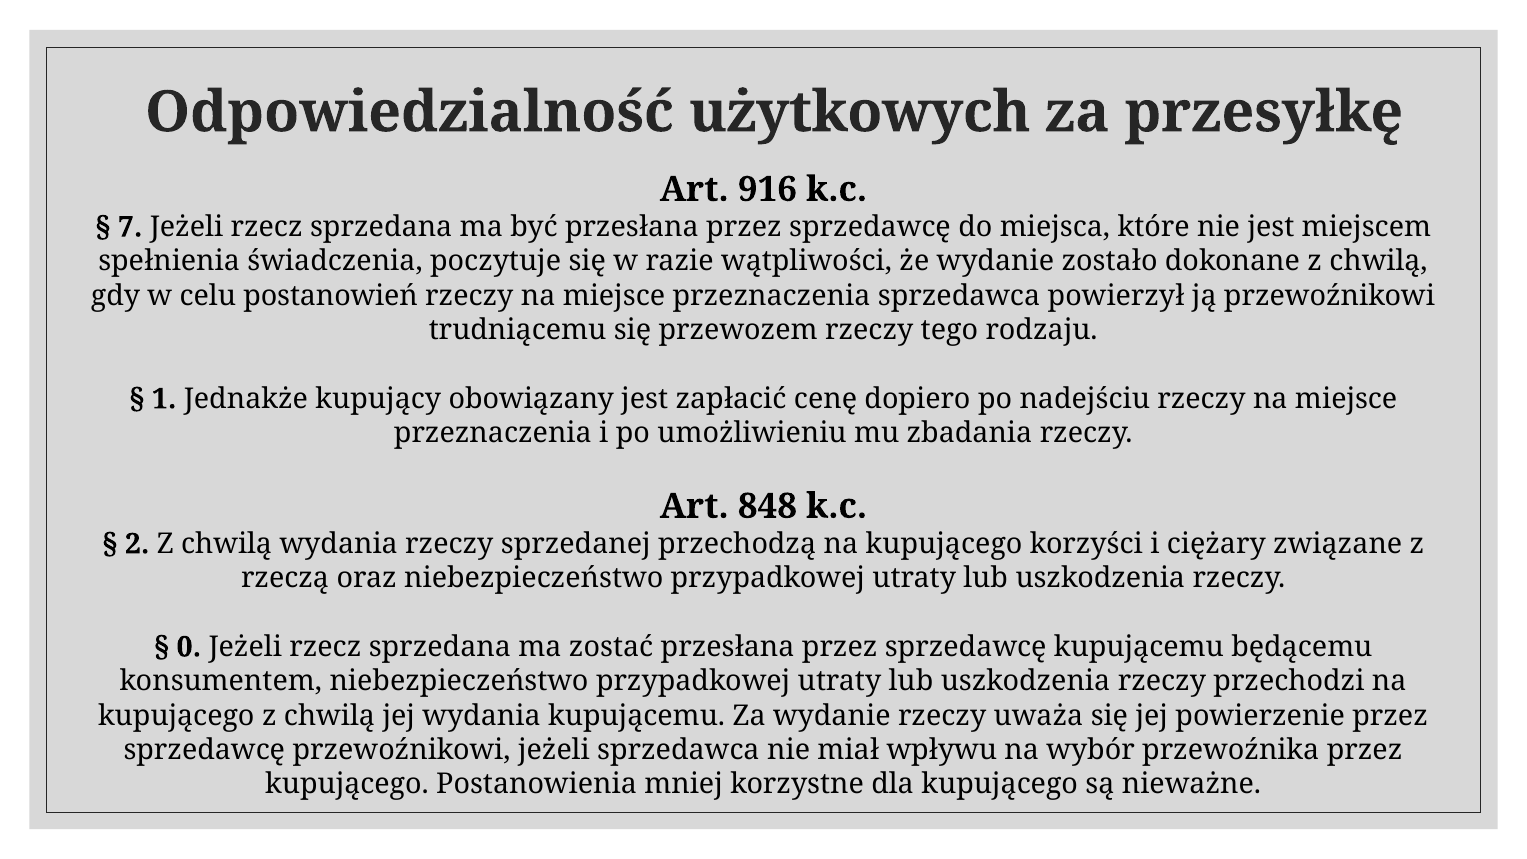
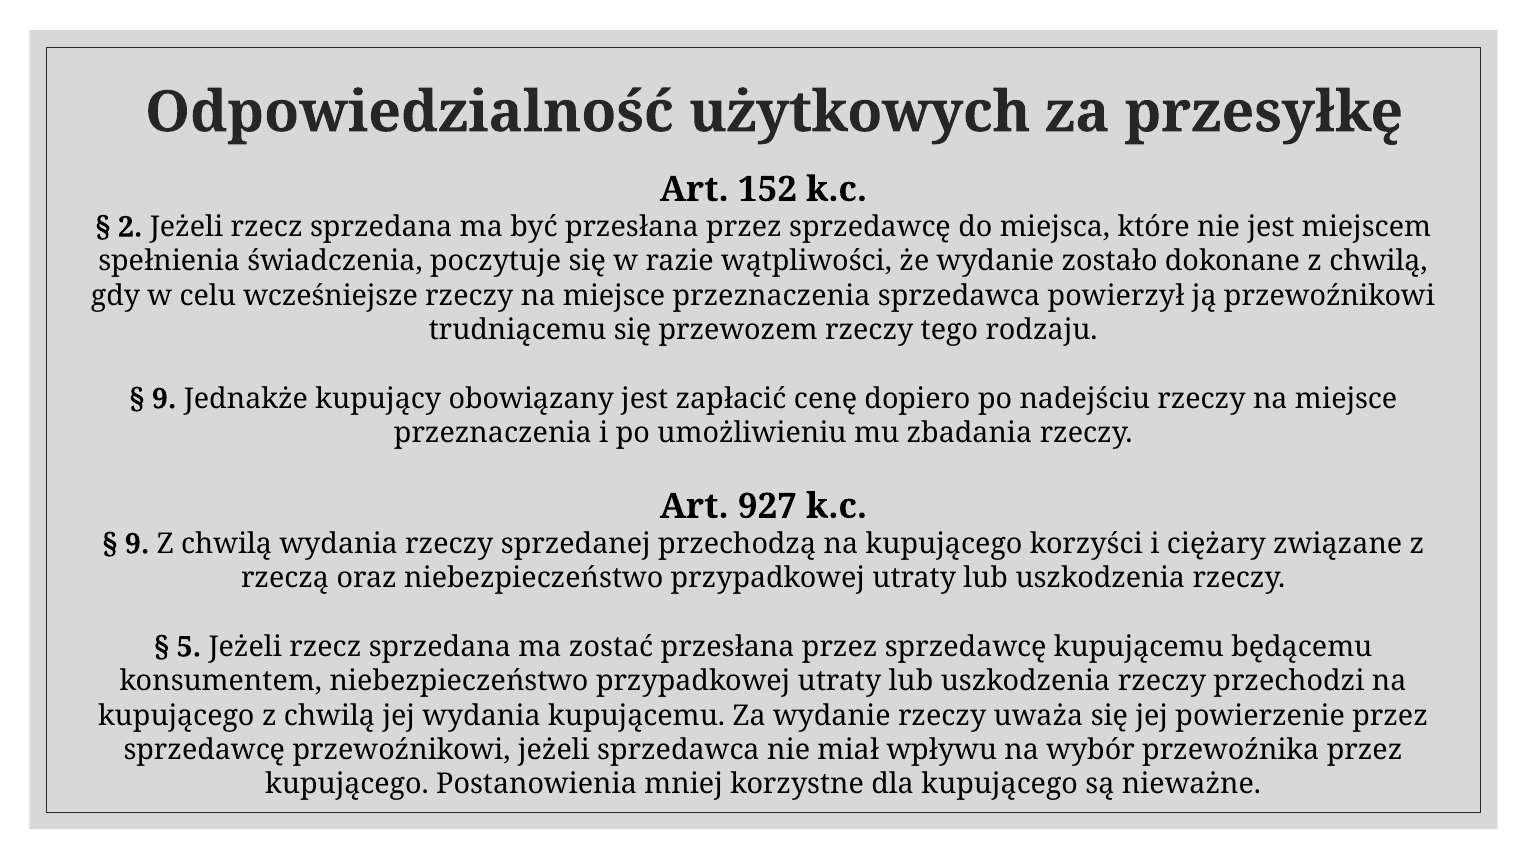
916: 916 -> 152
7: 7 -> 2
postanowień: postanowień -> wcześniejsze
1 at (164, 399): 1 -> 9
848: 848 -> 927
2 at (137, 544): 2 -> 9
0: 0 -> 5
